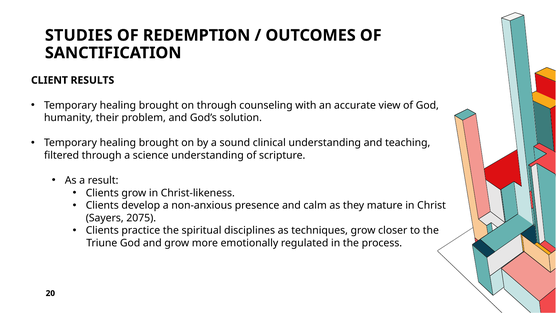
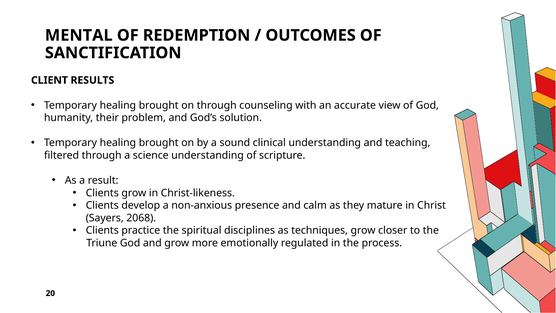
STUDIES: STUDIES -> MENTAL
2075: 2075 -> 2068
